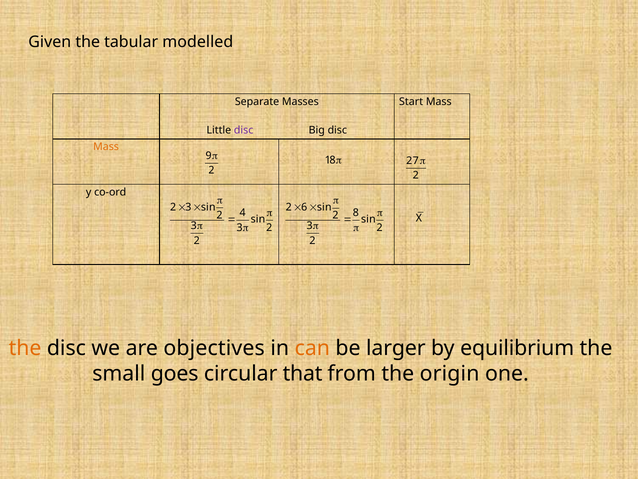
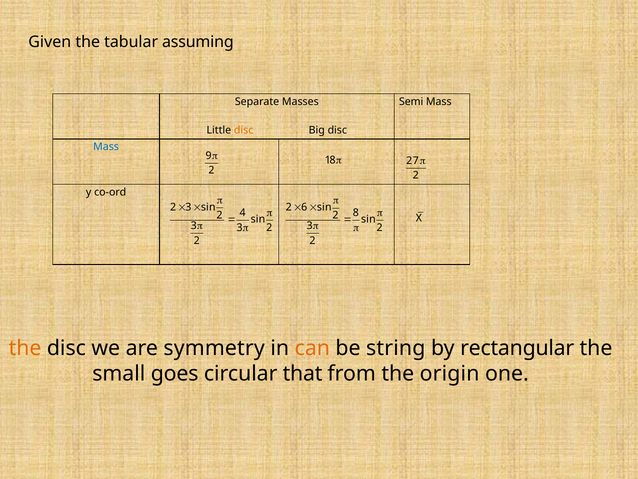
modelled: modelled -> assuming
Start: Start -> Semi
disc at (244, 130) colour: purple -> orange
Mass at (106, 147) colour: orange -> blue
objectives: objectives -> symmetry
larger: larger -> string
equilibrium: equilibrium -> rectangular
